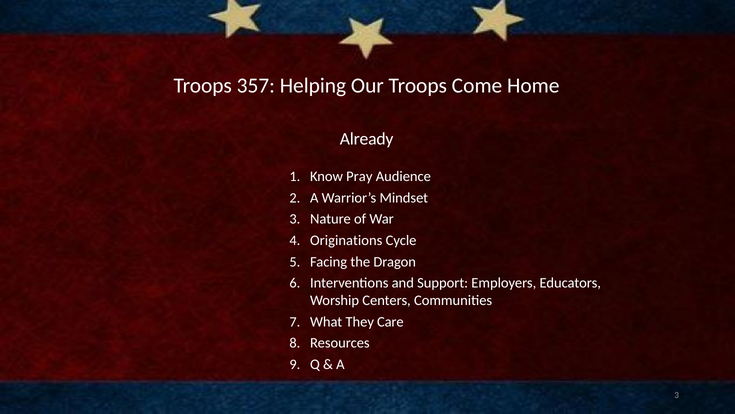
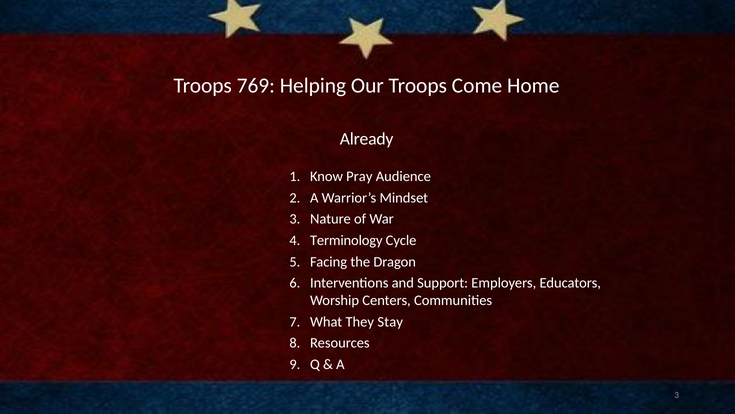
357: 357 -> 769
Originations: Originations -> Terminology
Care: Care -> Stay
